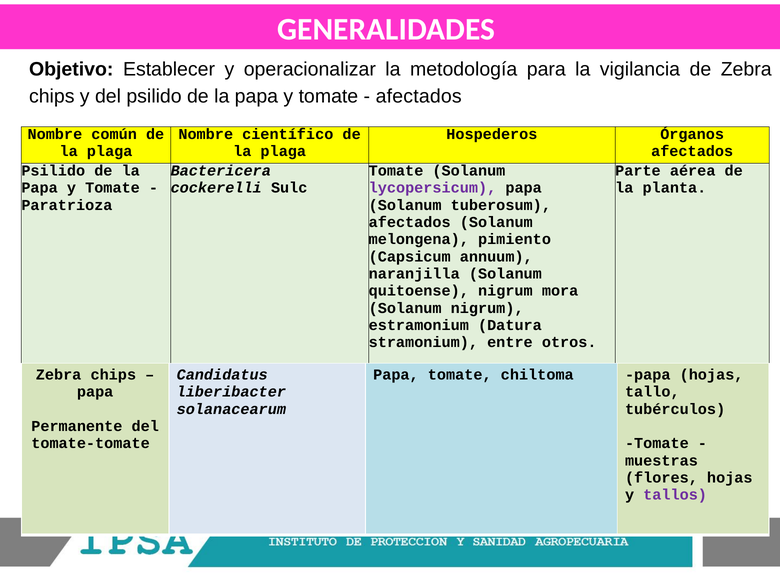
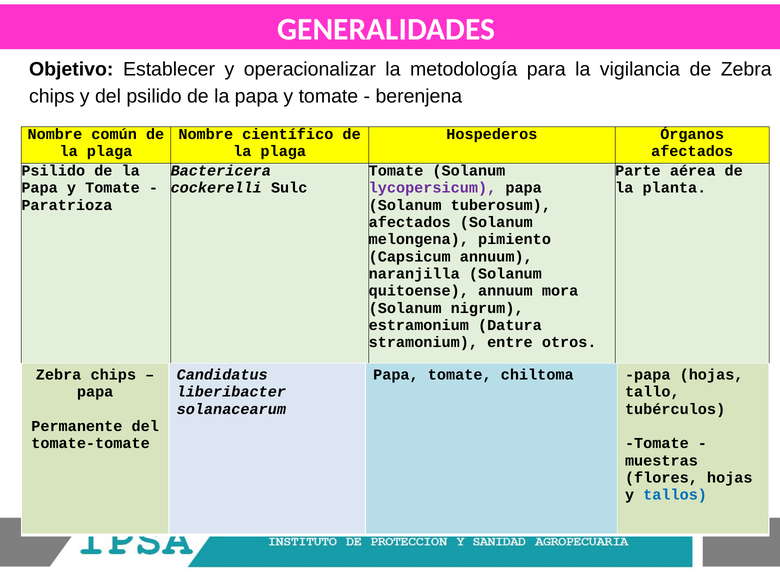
afectados at (419, 96): afectados -> berenjena
quitoense nigrum: nigrum -> annuum
tallos colour: purple -> blue
